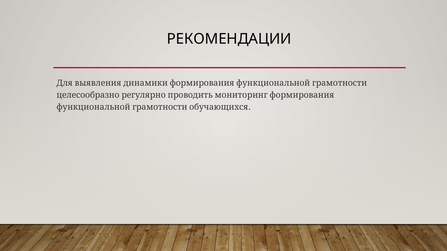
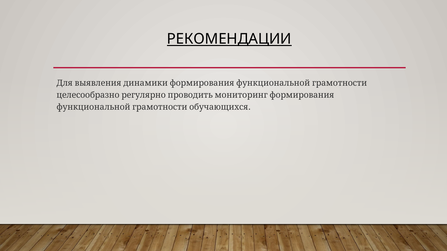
РЕКОМЕНДАЦИИ underline: none -> present
